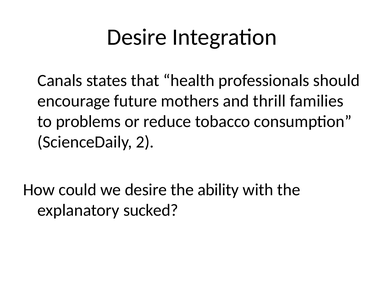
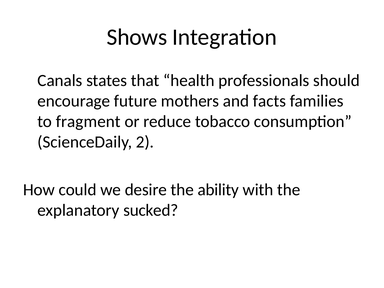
Desire at (137, 37): Desire -> Shows
thrill: thrill -> facts
problems: problems -> fragment
